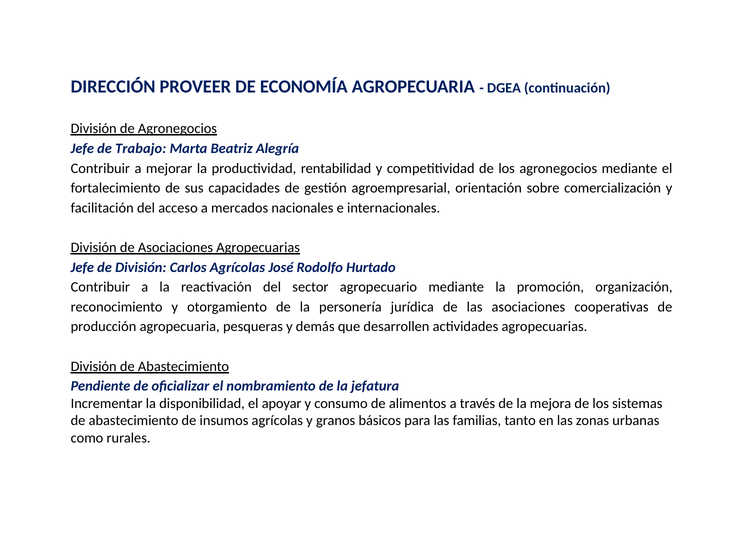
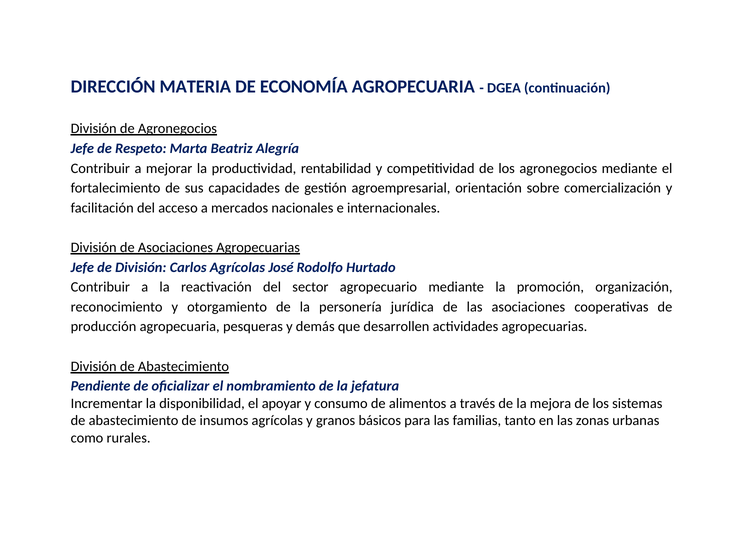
PROVEER: PROVEER -> MATERIA
Trabajo: Trabajo -> Respeto
